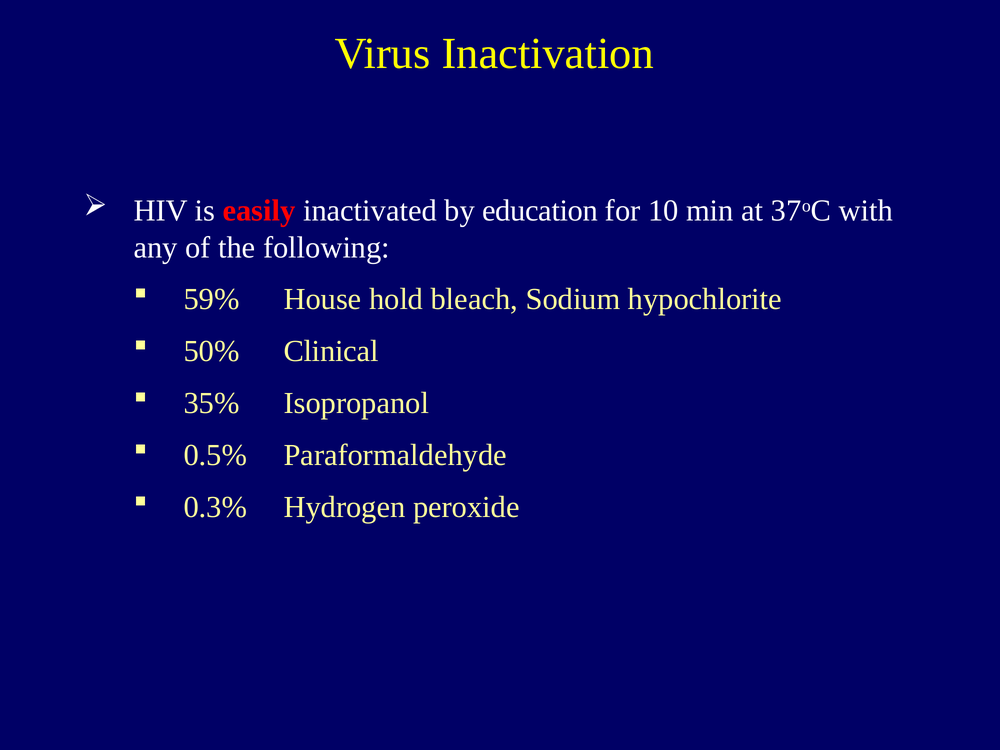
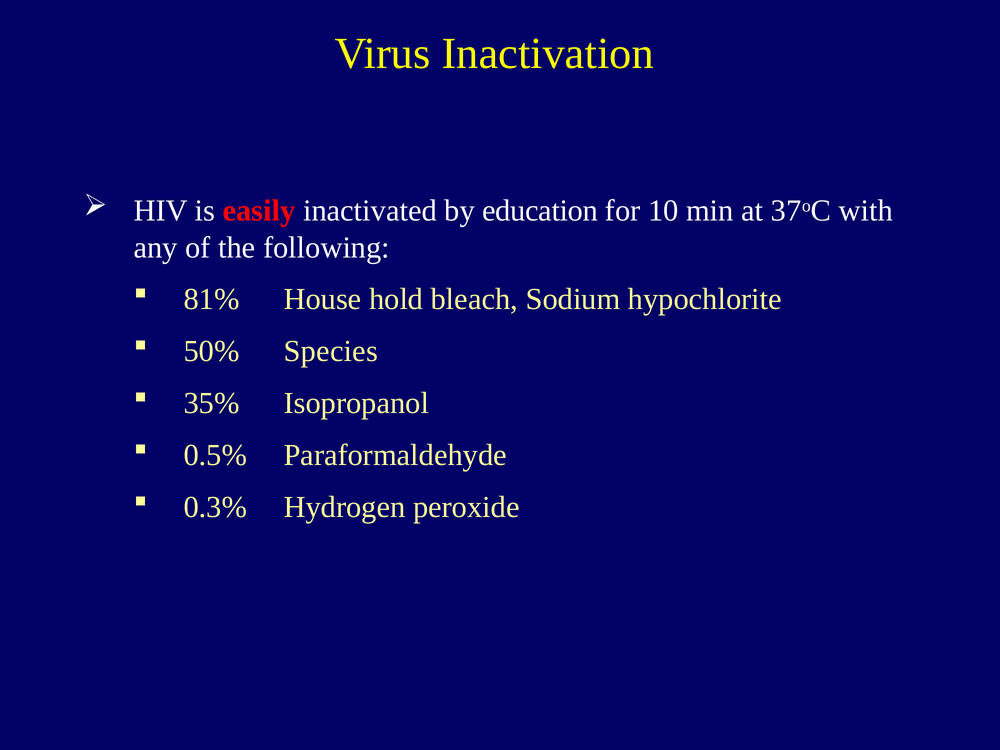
59%: 59% -> 81%
Clinical: Clinical -> Species
